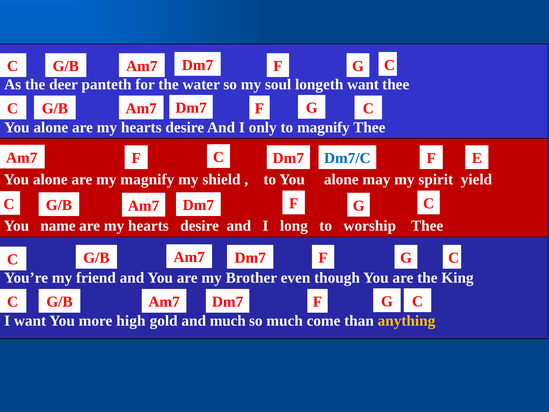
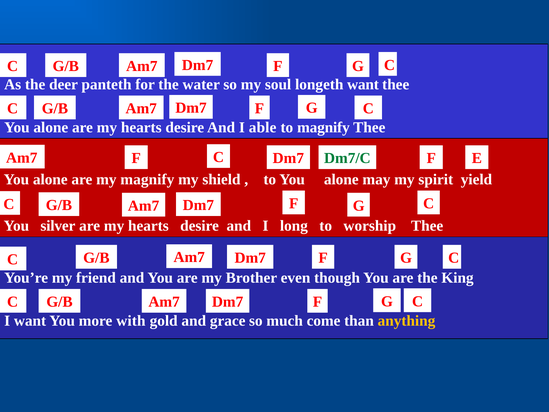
only: only -> able
Dm7/C colour: blue -> green
name: name -> silver
high: high -> with
and much: much -> grace
